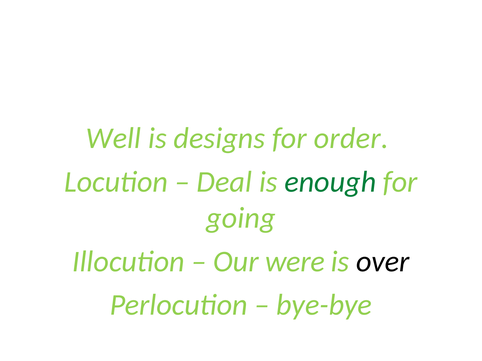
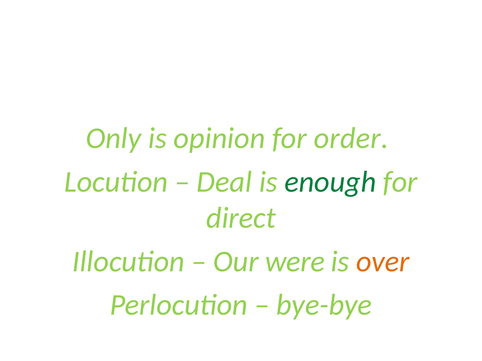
Well: Well -> Only
designs: designs -> opinion
going: going -> direct
over colour: black -> orange
